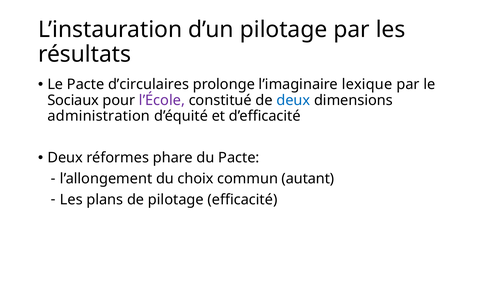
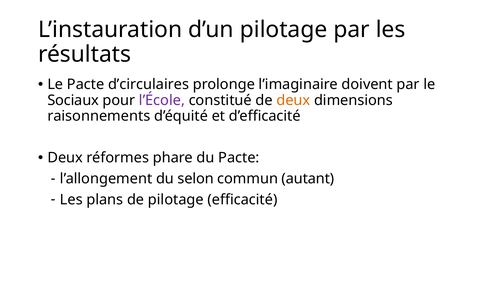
lexique: lexique -> doivent
deux at (293, 100) colour: blue -> orange
administration: administration -> raisonnements
choix: choix -> selon
